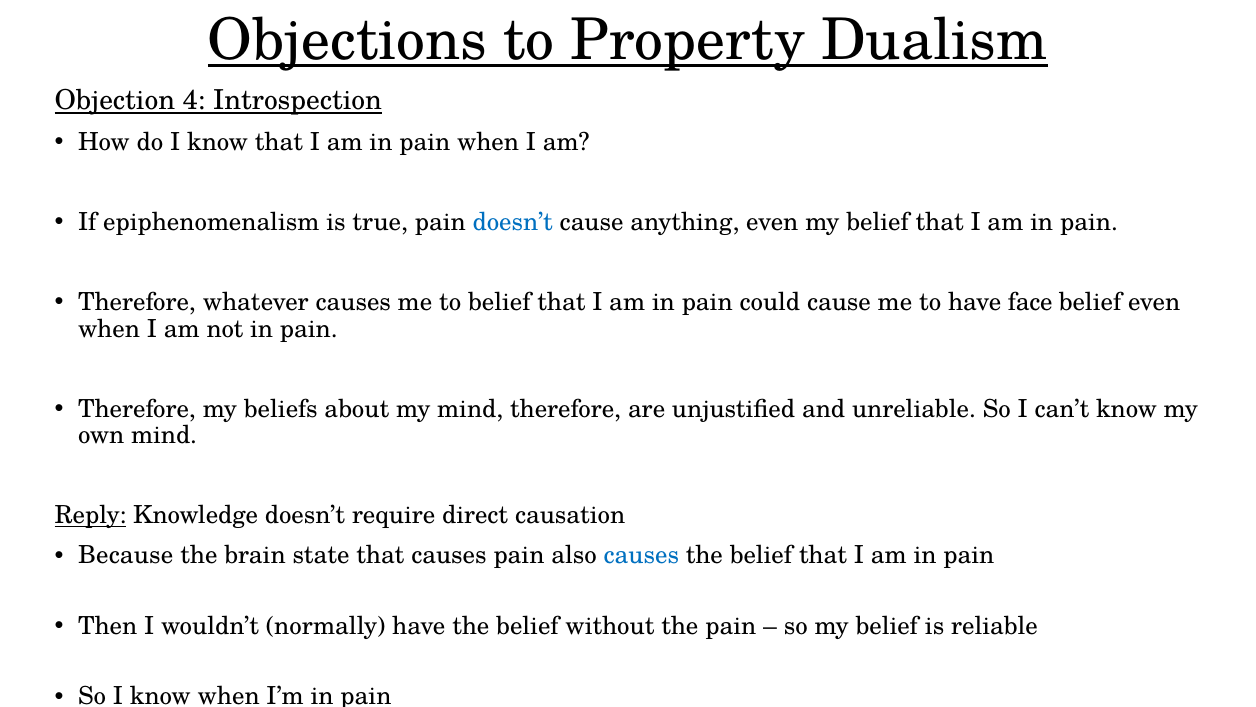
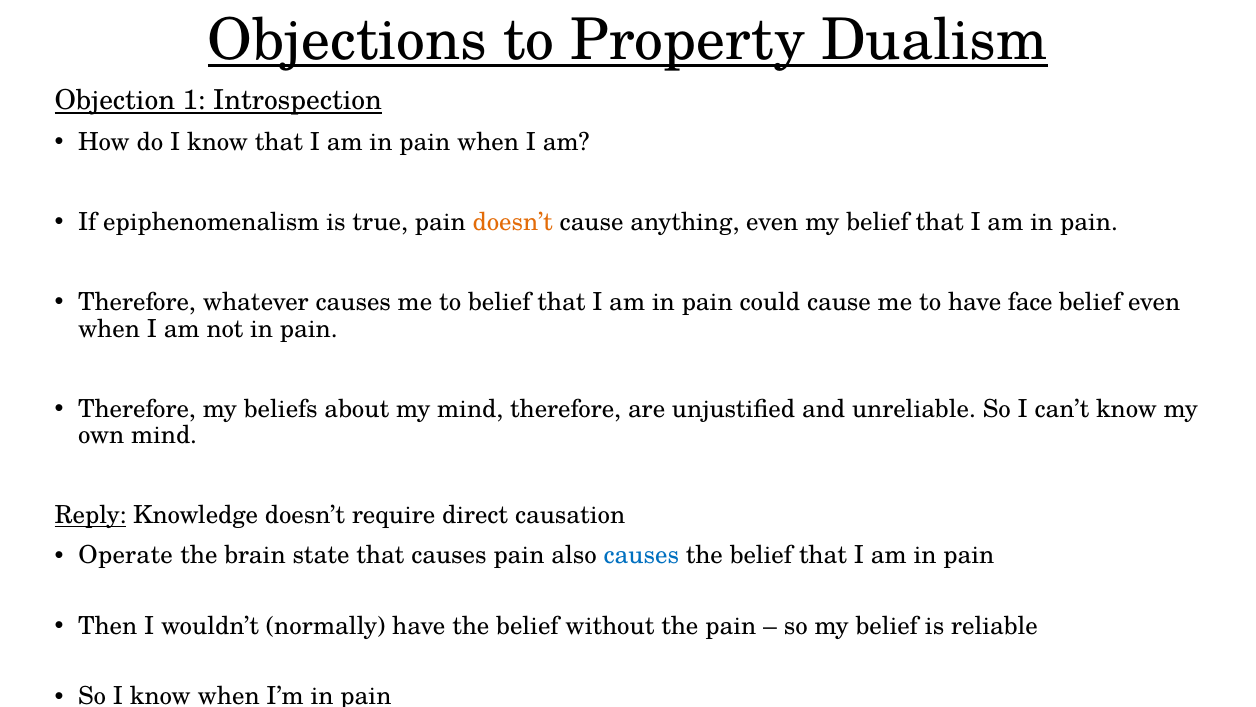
4: 4 -> 1
doesn’t at (513, 222) colour: blue -> orange
Because: Because -> Operate
